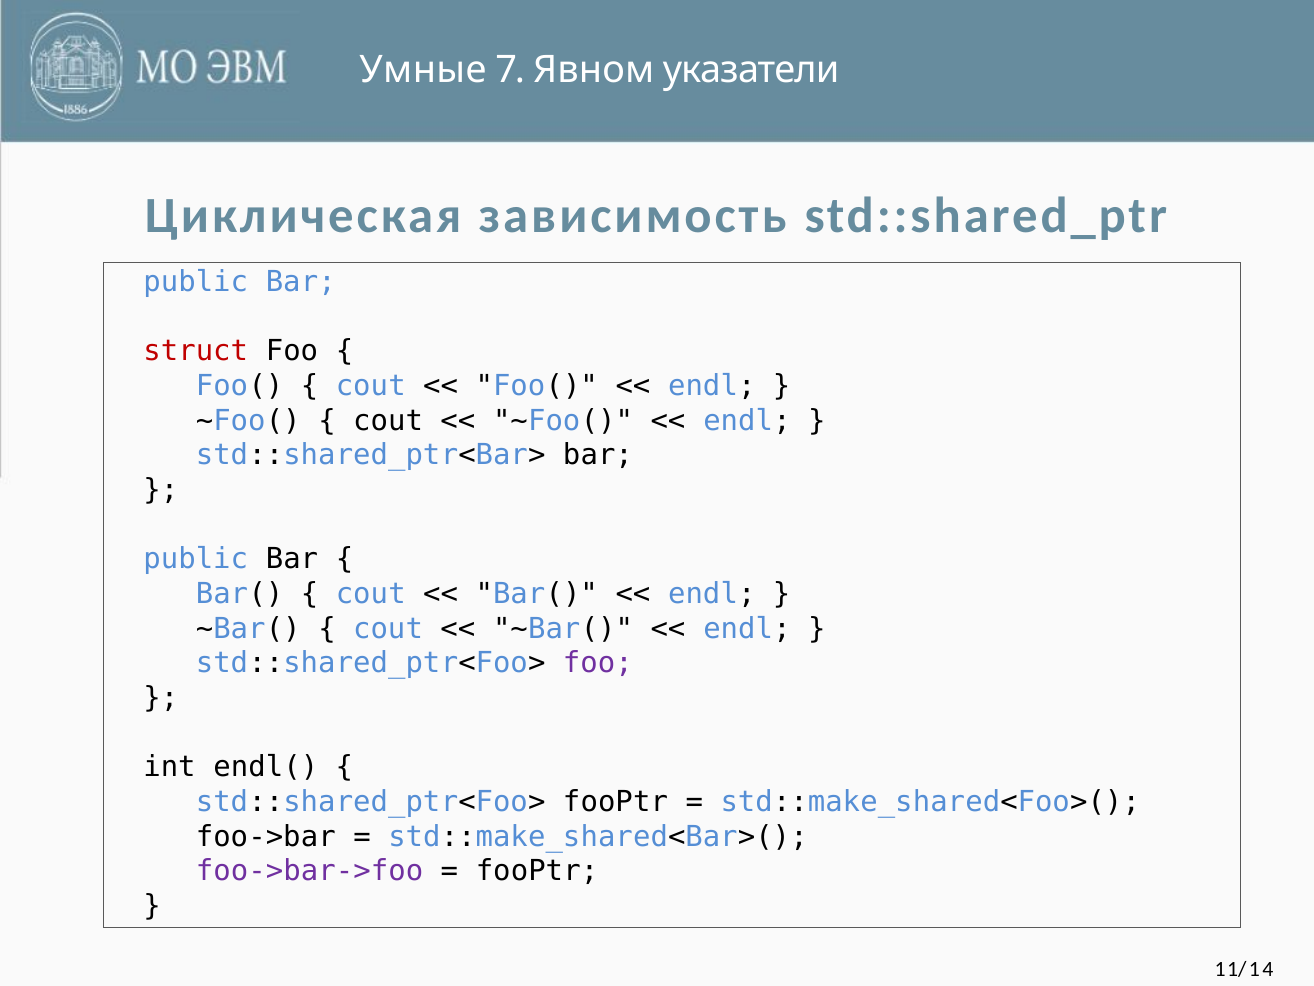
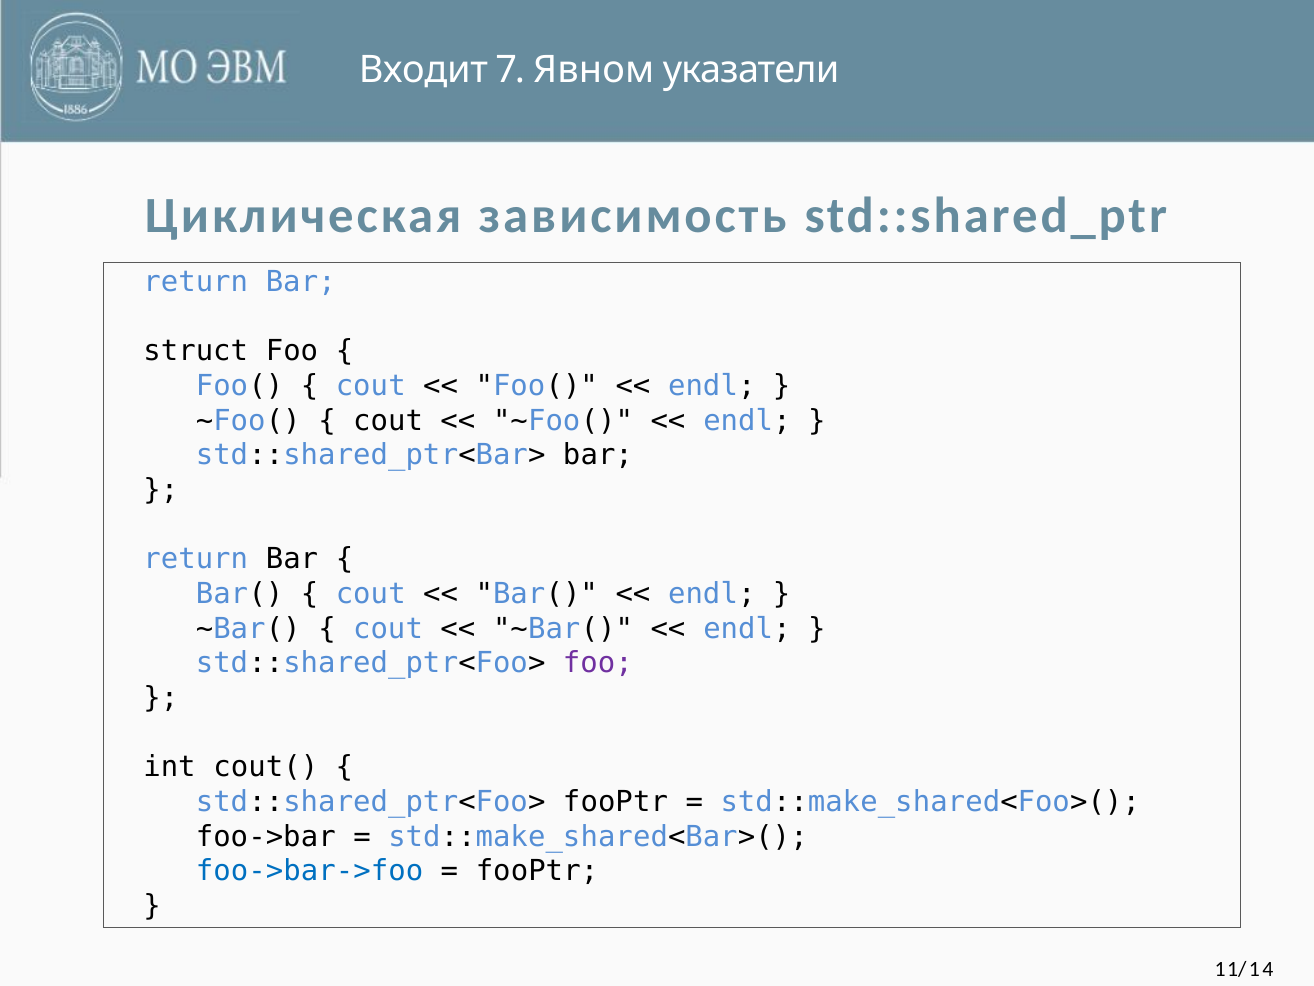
Умные: Умные -> Входит
public at (196, 282): public -> return
struct colour: red -> black
public at (196, 560): public -> return
endl(: endl( -> cout(
foo->bar->foo colour: purple -> blue
